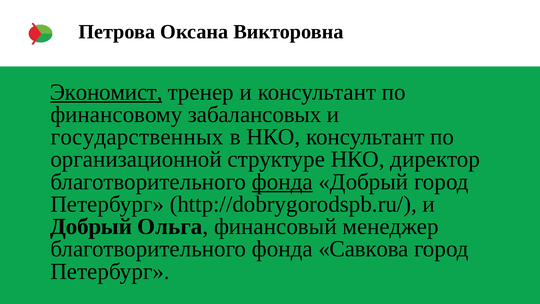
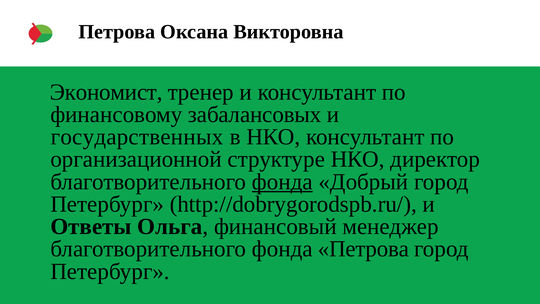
Экономист underline: present -> none
Добрый at (91, 226): Добрый -> Ответы
фонда Савкова: Савкова -> Петрова
